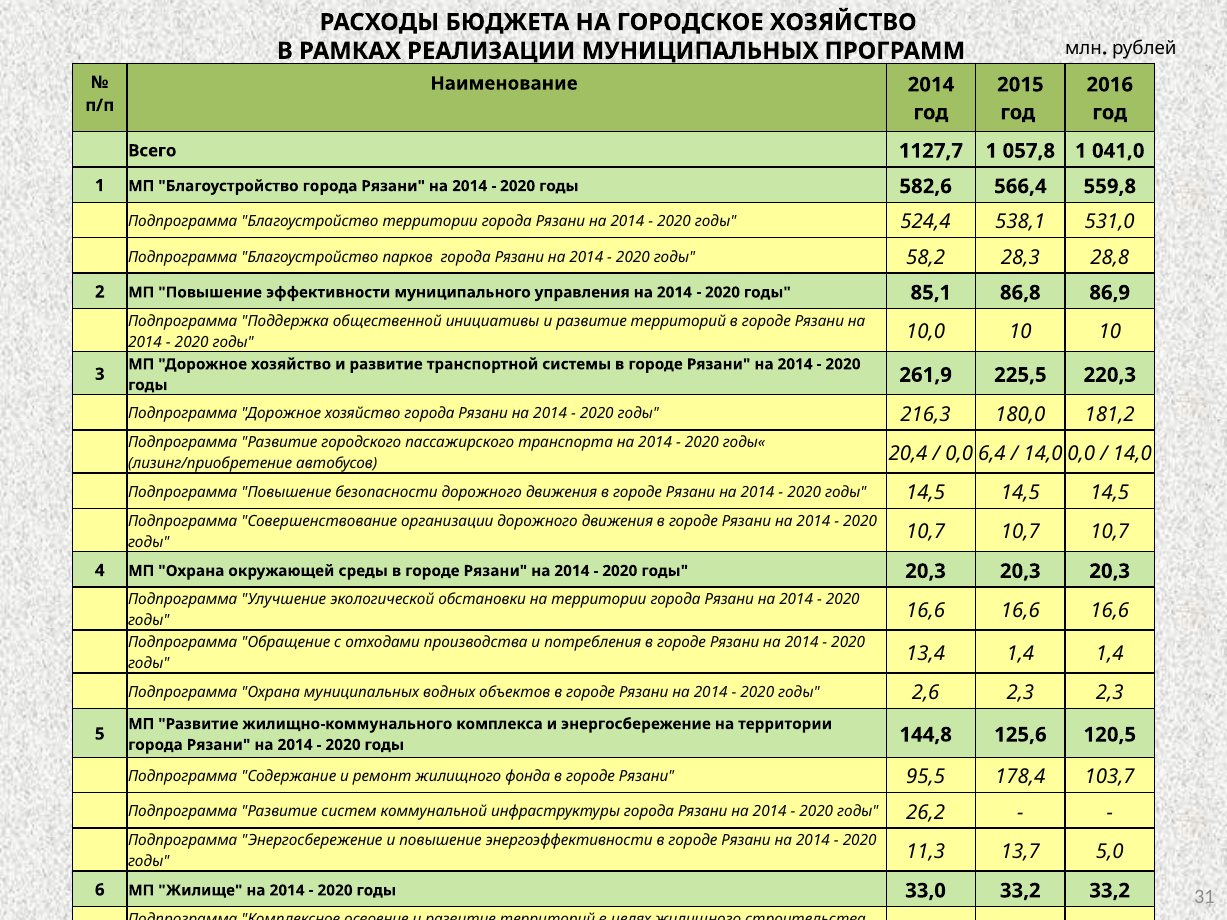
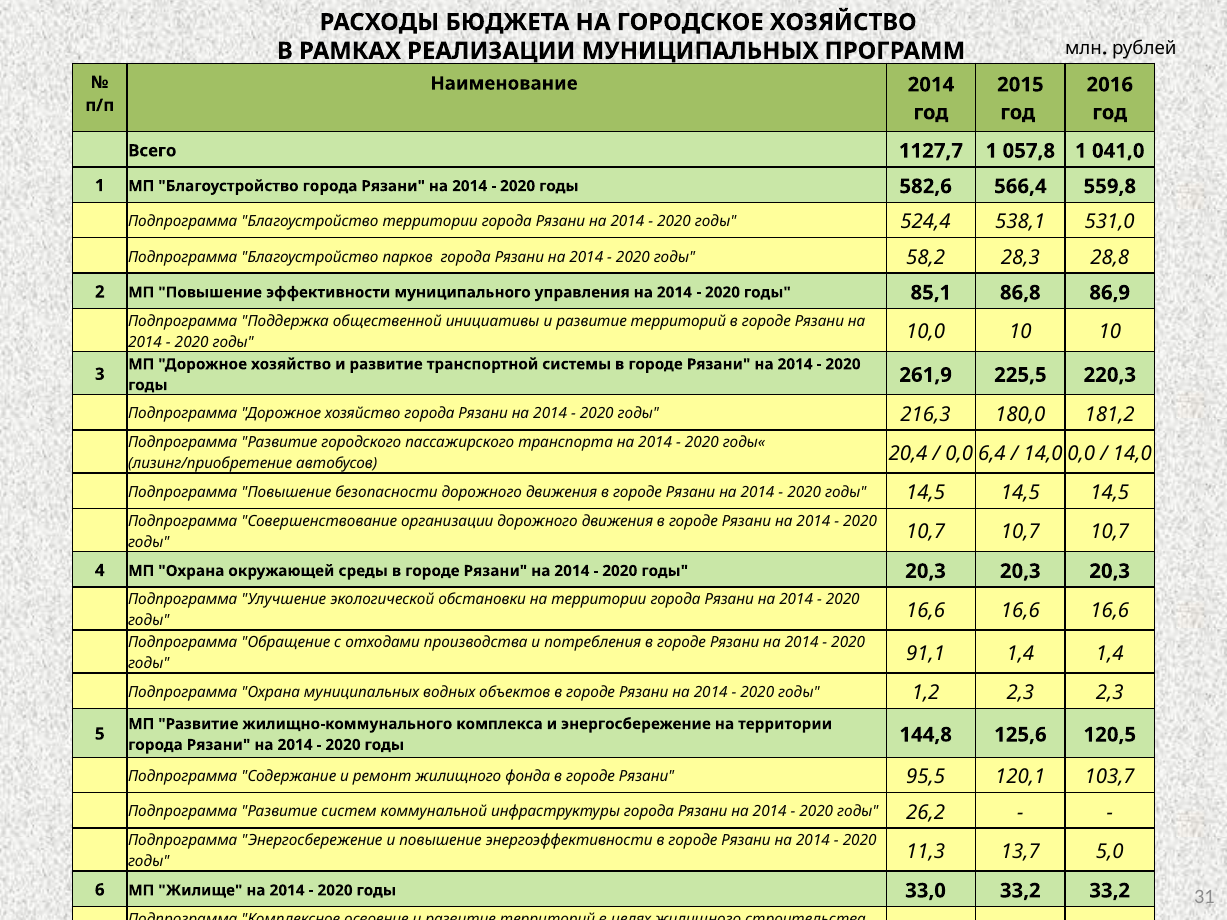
13,4: 13,4 -> 91,1
2,6: 2,6 -> 1,2
178,4: 178,4 -> 120,1
